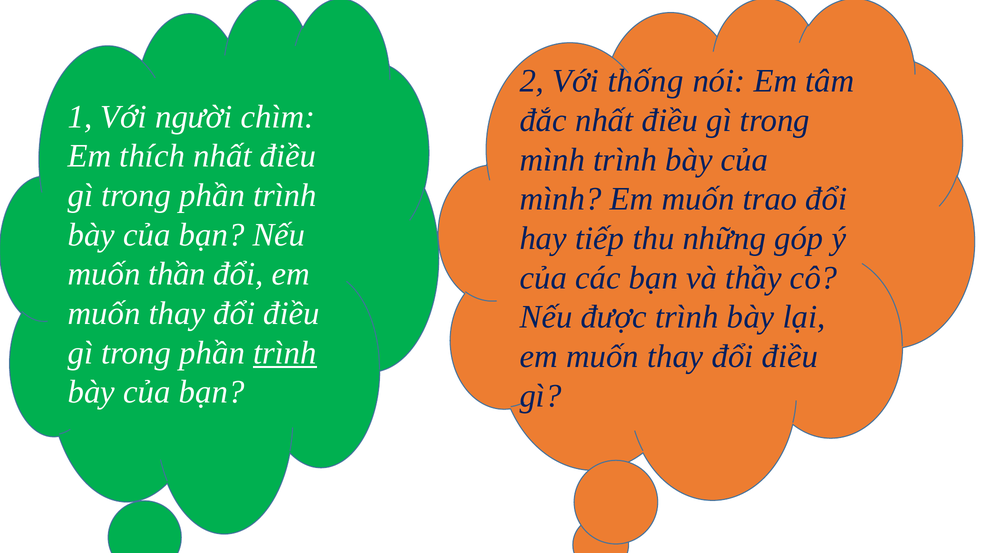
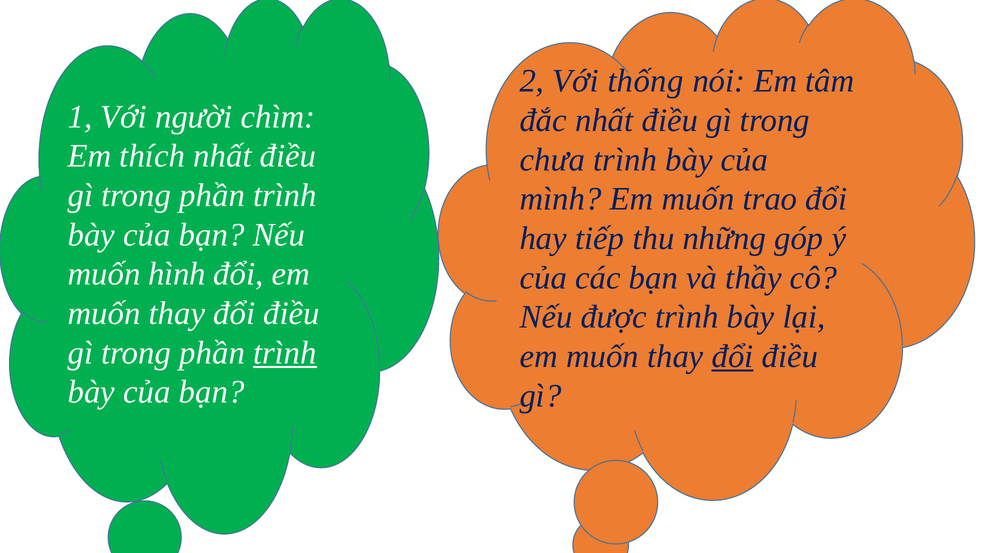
mình at (552, 160): mình -> chưa
thần: thần -> hình
đổi at (733, 356) underline: none -> present
